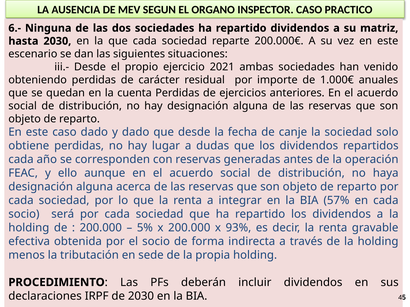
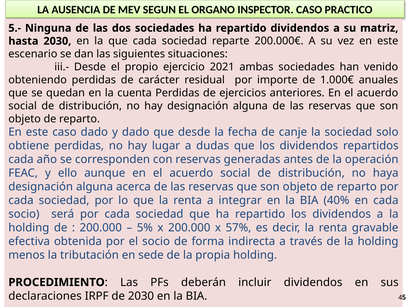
6.-: 6.- -> 5.-
57%: 57% -> 40%
93%: 93% -> 57%
